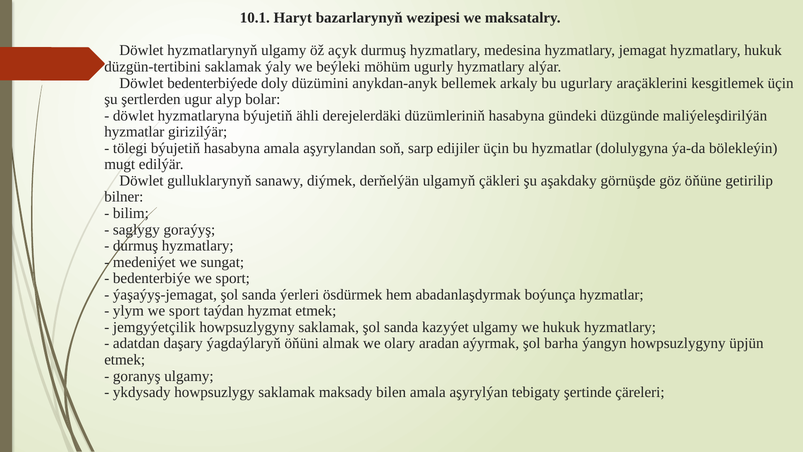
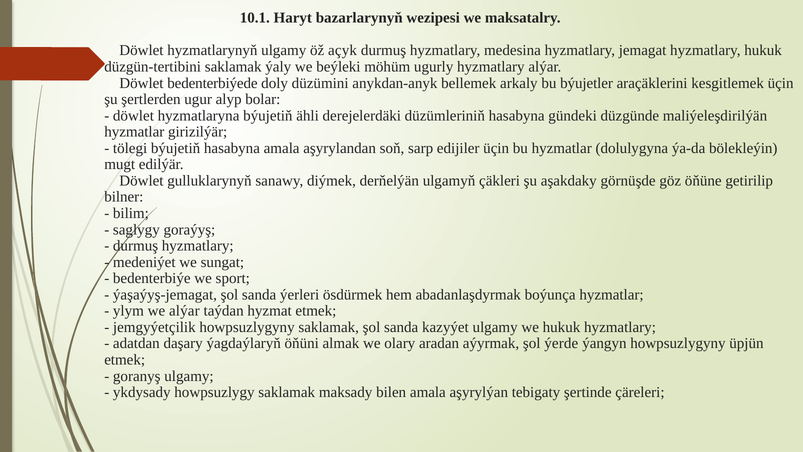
ugurlary: ugurlary -> býujetler
ylym we sport: sport -> alýar
barha: barha -> ýerde
